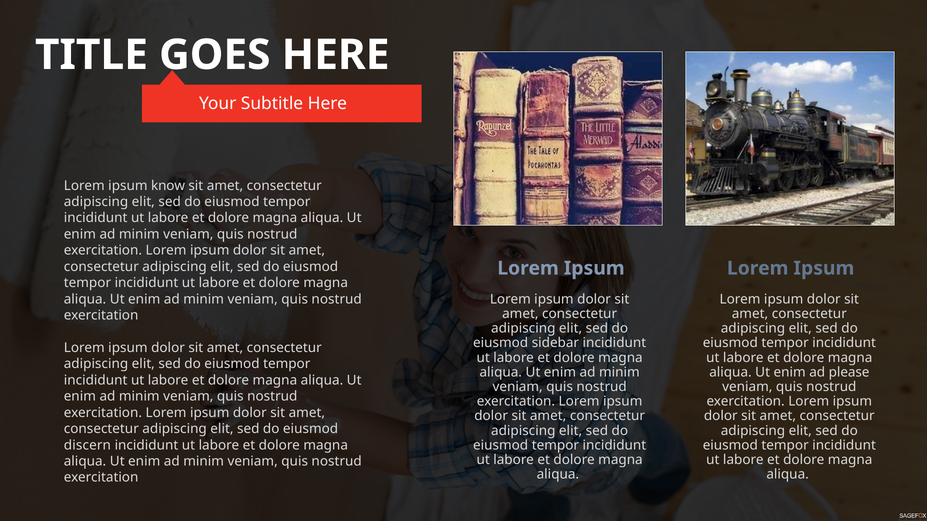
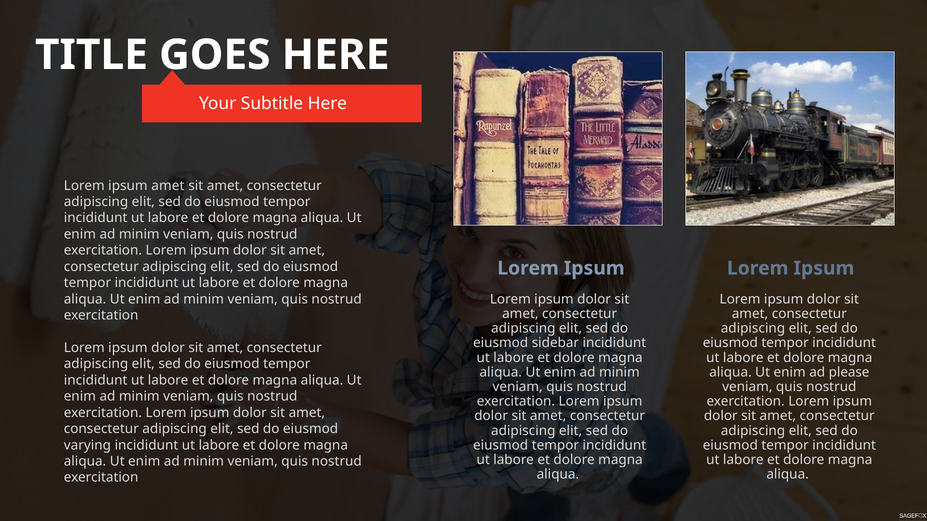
ipsum know: know -> amet
discern: discern -> varying
